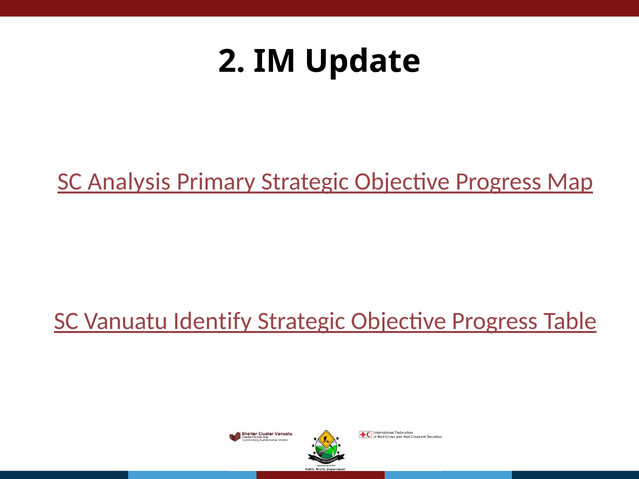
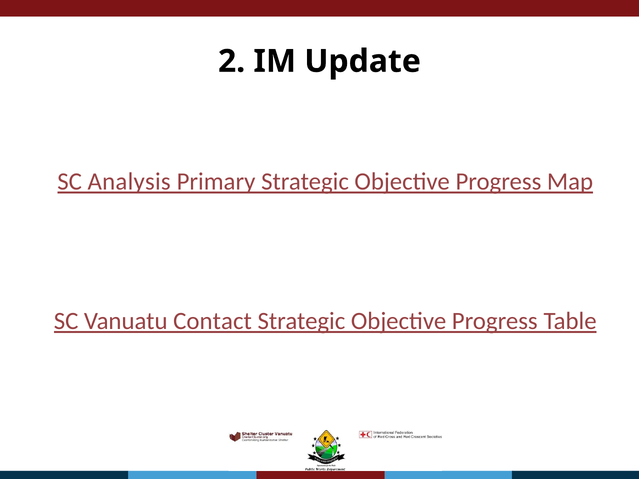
Identify: Identify -> Contact
